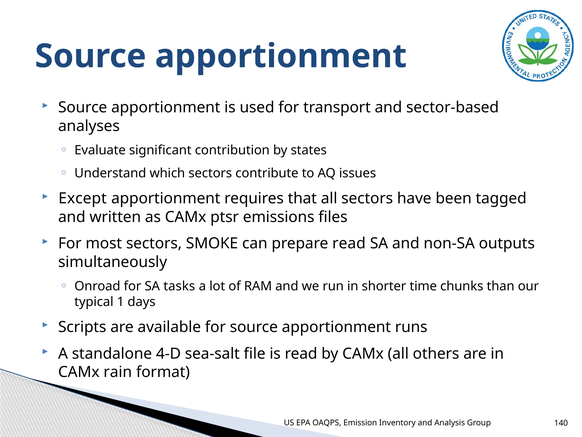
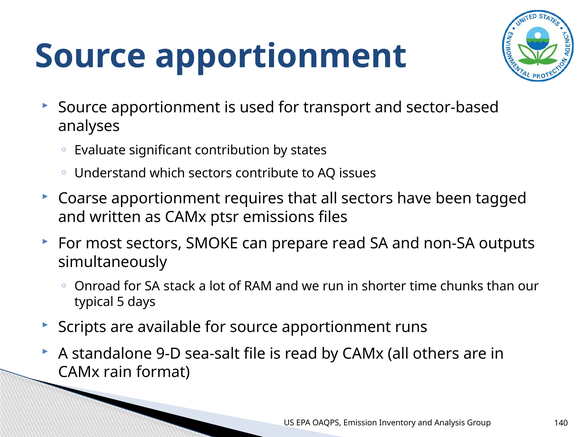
Except: Except -> Coarse
tasks: tasks -> stack
1: 1 -> 5
4-D: 4-D -> 9-D
